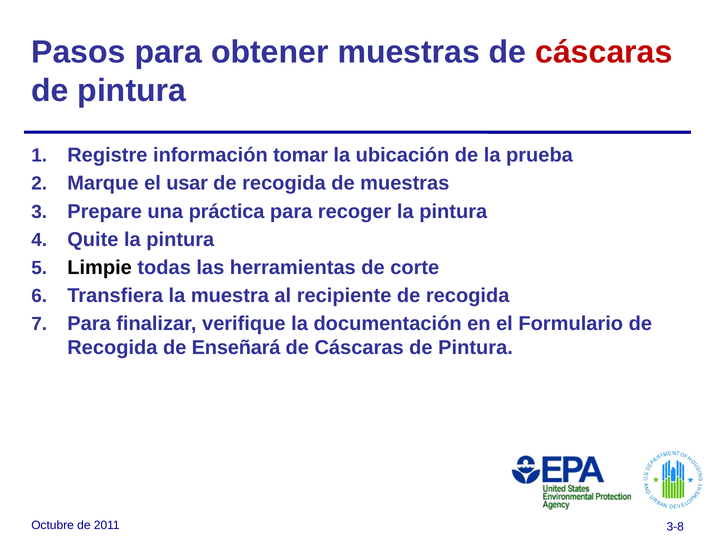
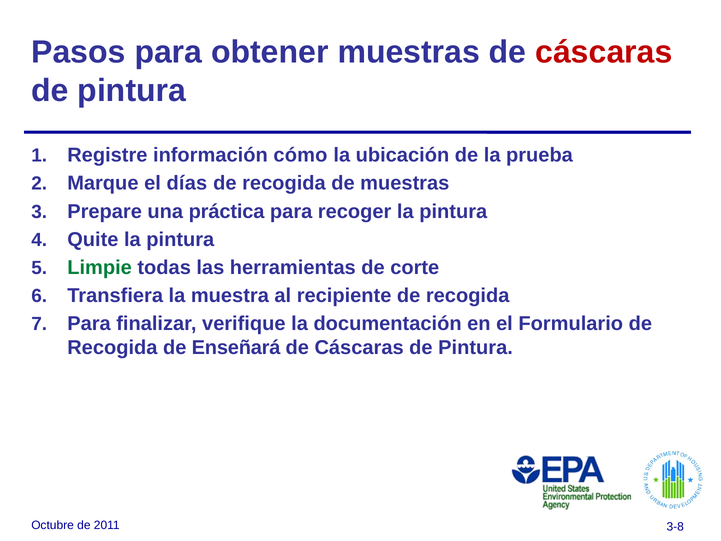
tomar: tomar -> cómo
usar: usar -> días
Limpie colour: black -> green
